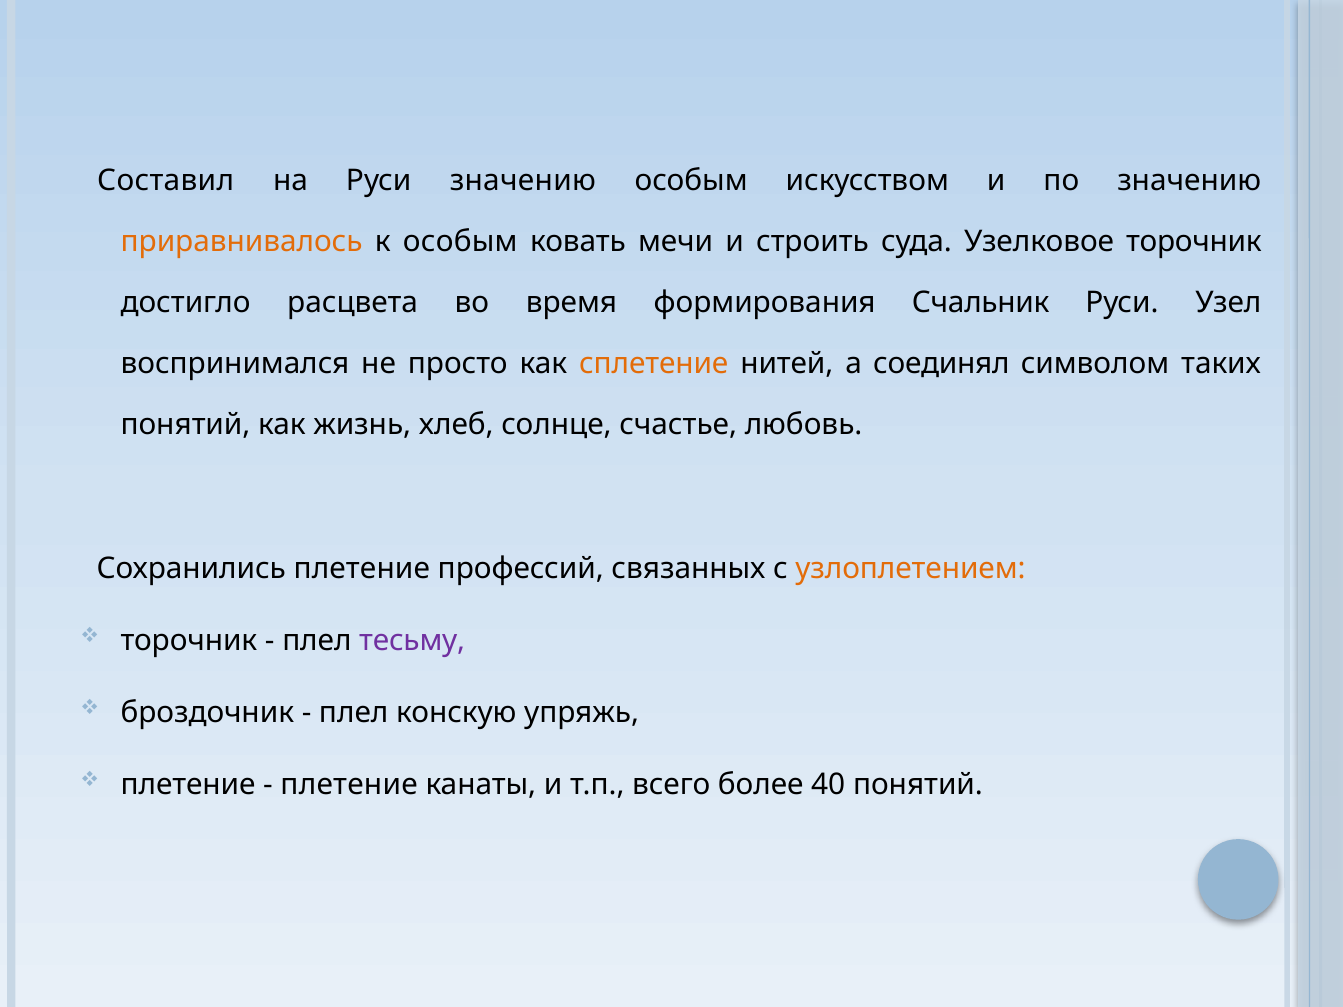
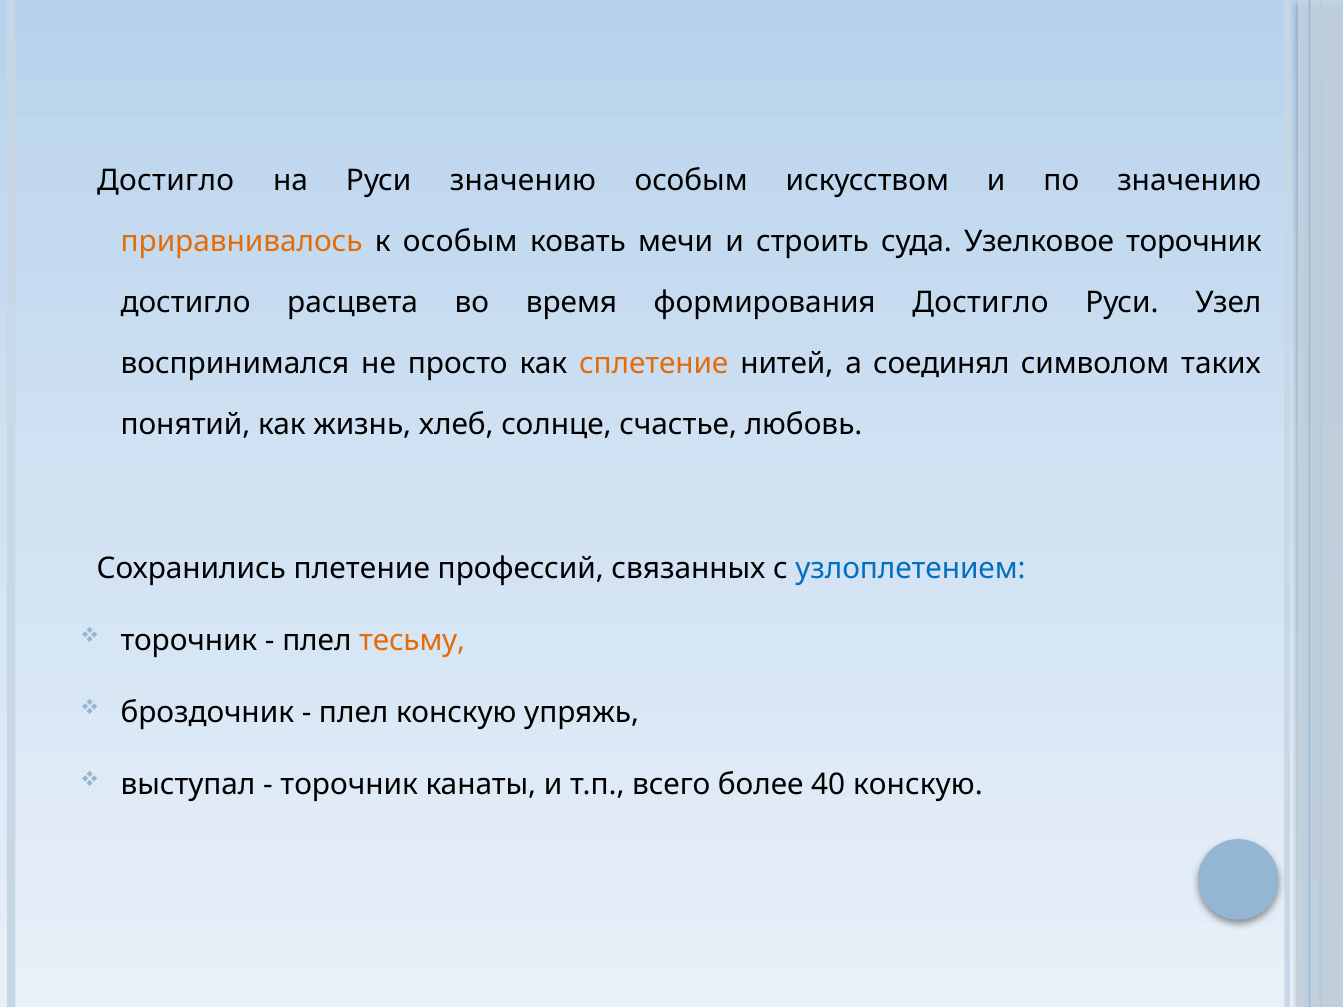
Составил at (166, 181): Составил -> Достигло
формирования Счальник: Счальник -> Достигло
узлоплетением colour: orange -> blue
тесьму colour: purple -> orange
плетение at (188, 784): плетение -> выступал
плетение at (349, 784): плетение -> торочник
40 понятий: понятий -> конскую
